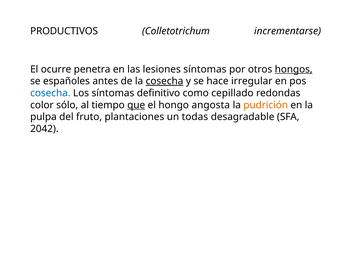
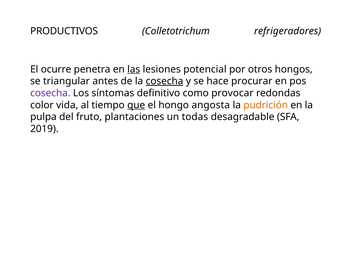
incrementarse: incrementarse -> refrigeradores
las underline: none -> present
lesiones síntomas: síntomas -> potencial
hongos underline: present -> none
españoles: españoles -> triangular
irregular: irregular -> procurar
cosecha at (50, 93) colour: blue -> purple
cepillado: cepillado -> provocar
sólo: sólo -> vida
2042: 2042 -> 2019
